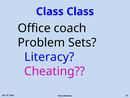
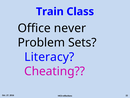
Class at (50, 12): Class -> Train
coach: coach -> never
